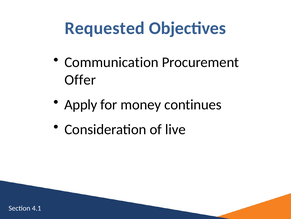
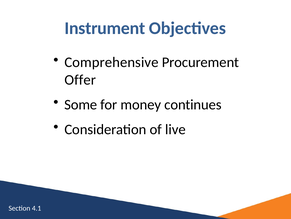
Requested: Requested -> Instrument
Communication: Communication -> Comprehensive
Apply: Apply -> Some
